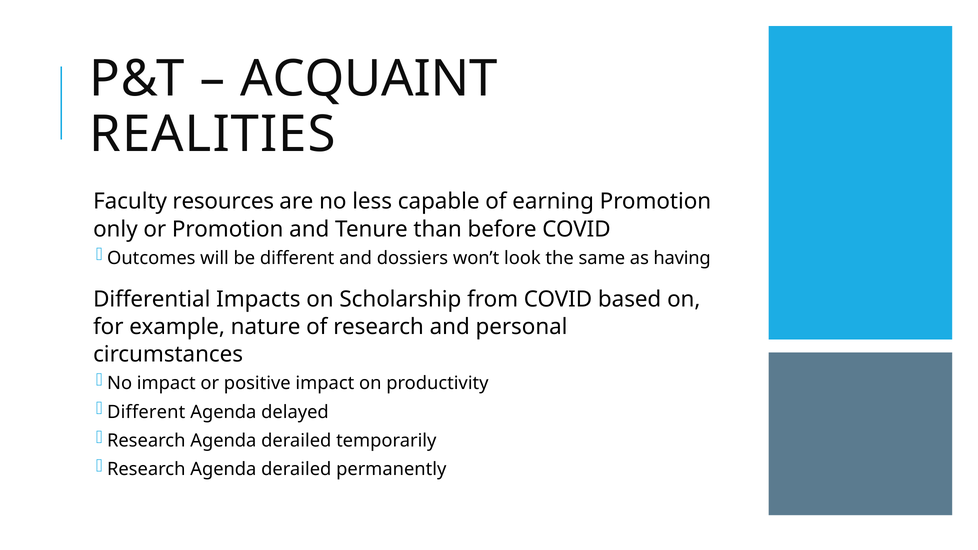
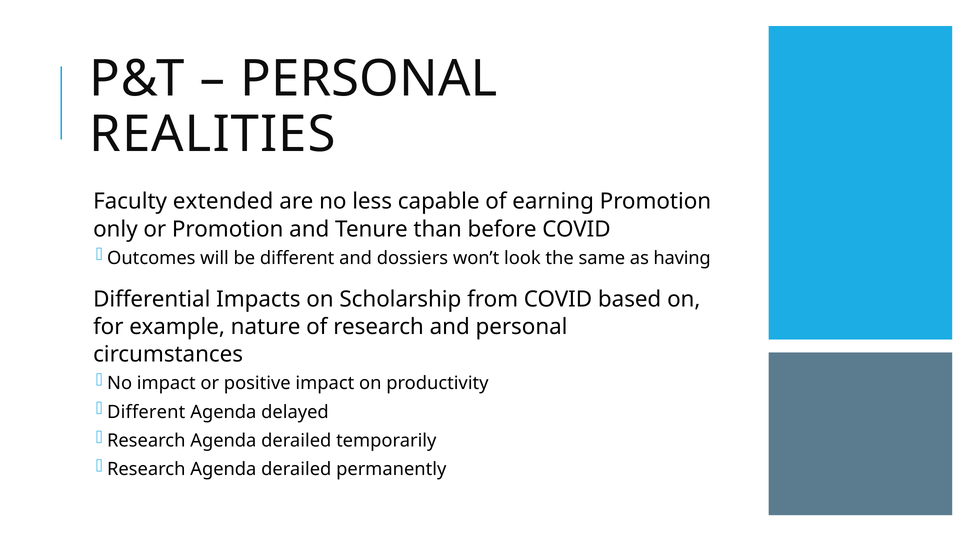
ACQUAINT at (369, 79): ACQUAINT -> PERSONAL
resources: resources -> extended
